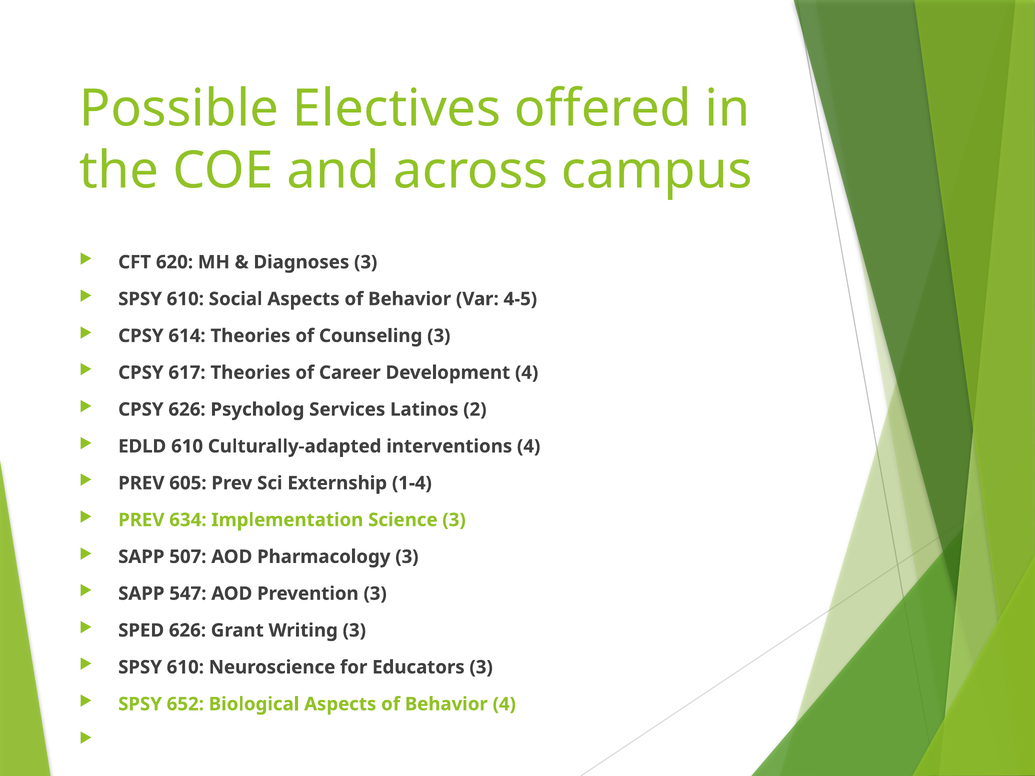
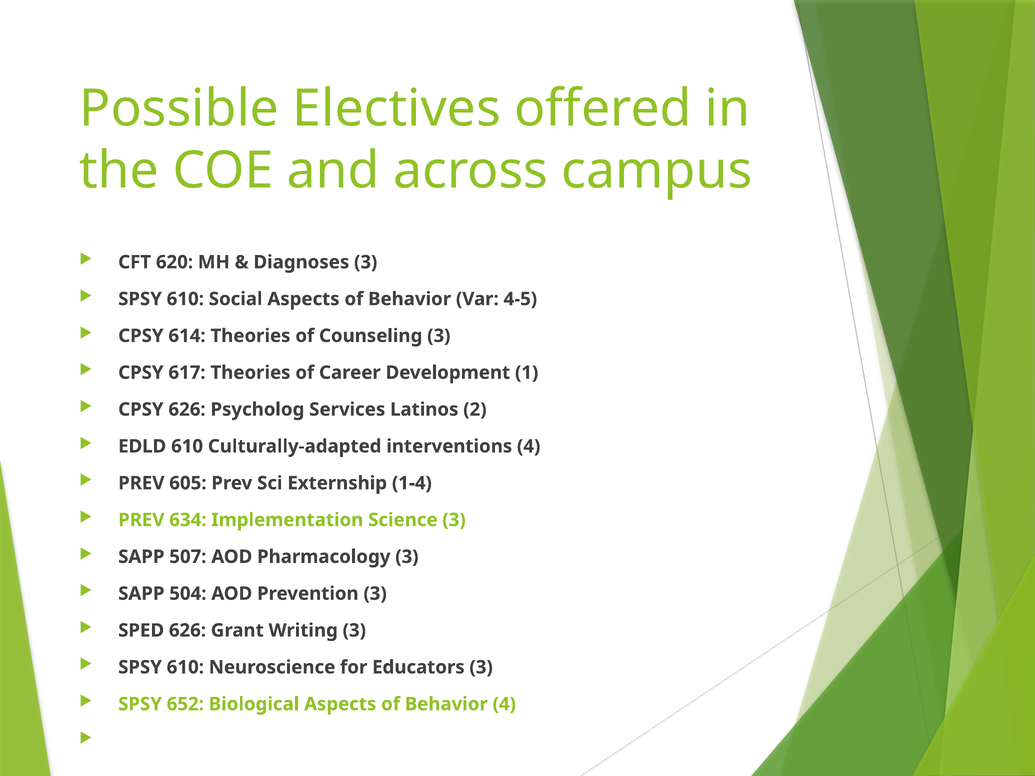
Development 4: 4 -> 1
547: 547 -> 504
